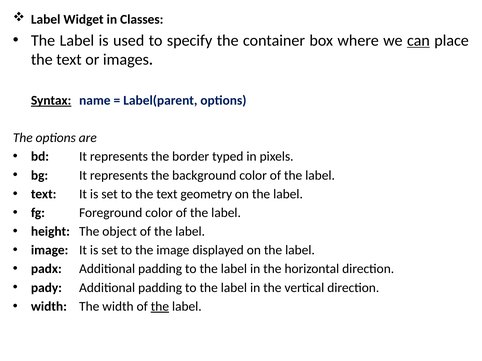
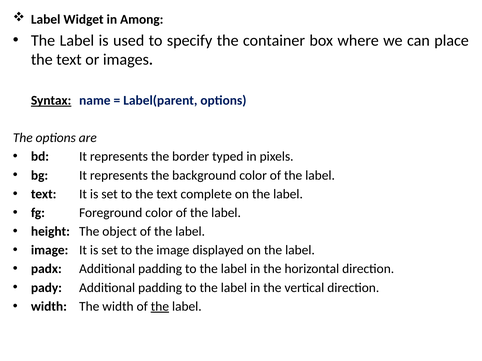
Classes: Classes -> Among
can underline: present -> none
geometry: geometry -> complete
